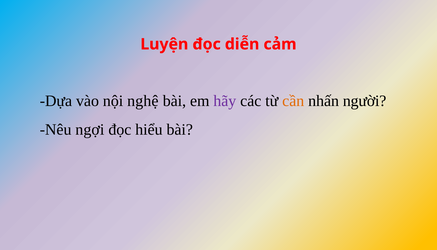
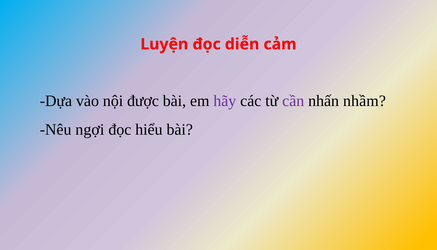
nghệ: nghệ -> được
cần colour: orange -> purple
người: người -> nhầm
